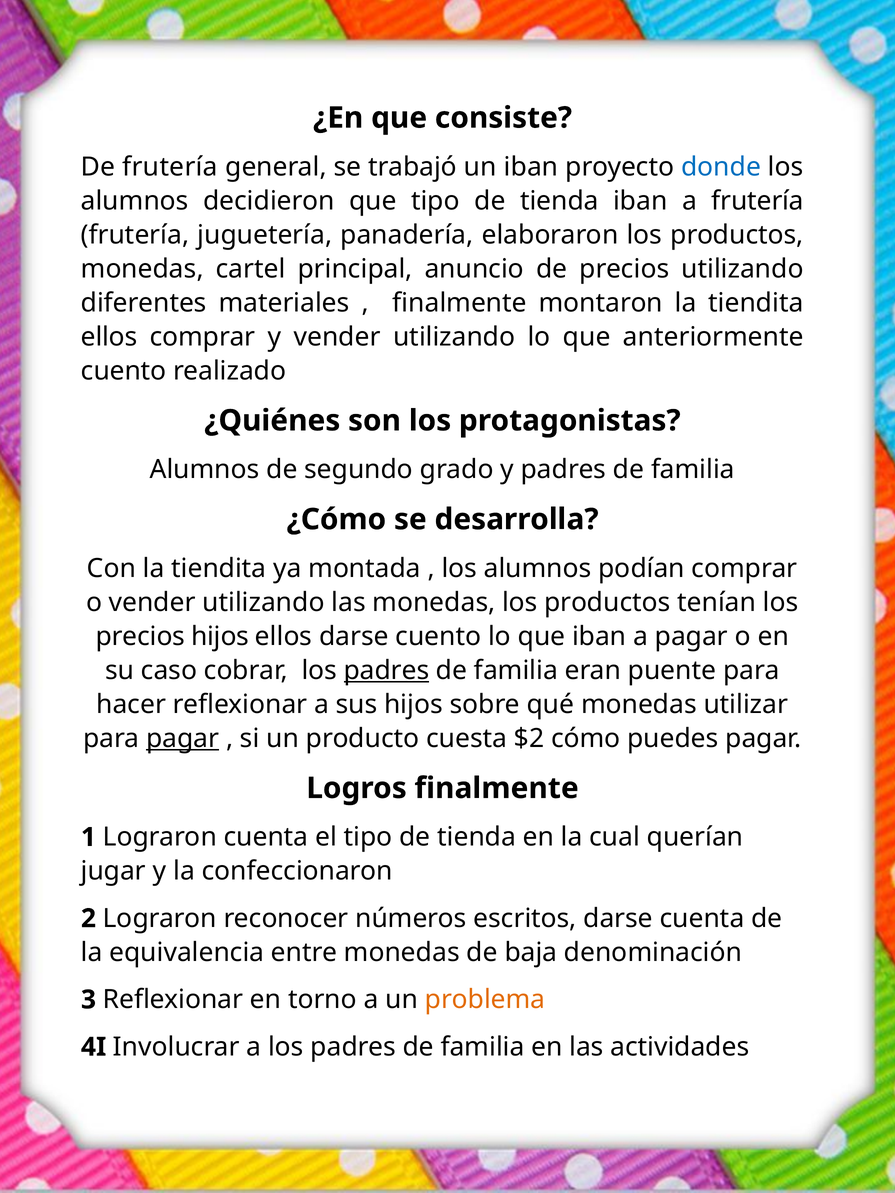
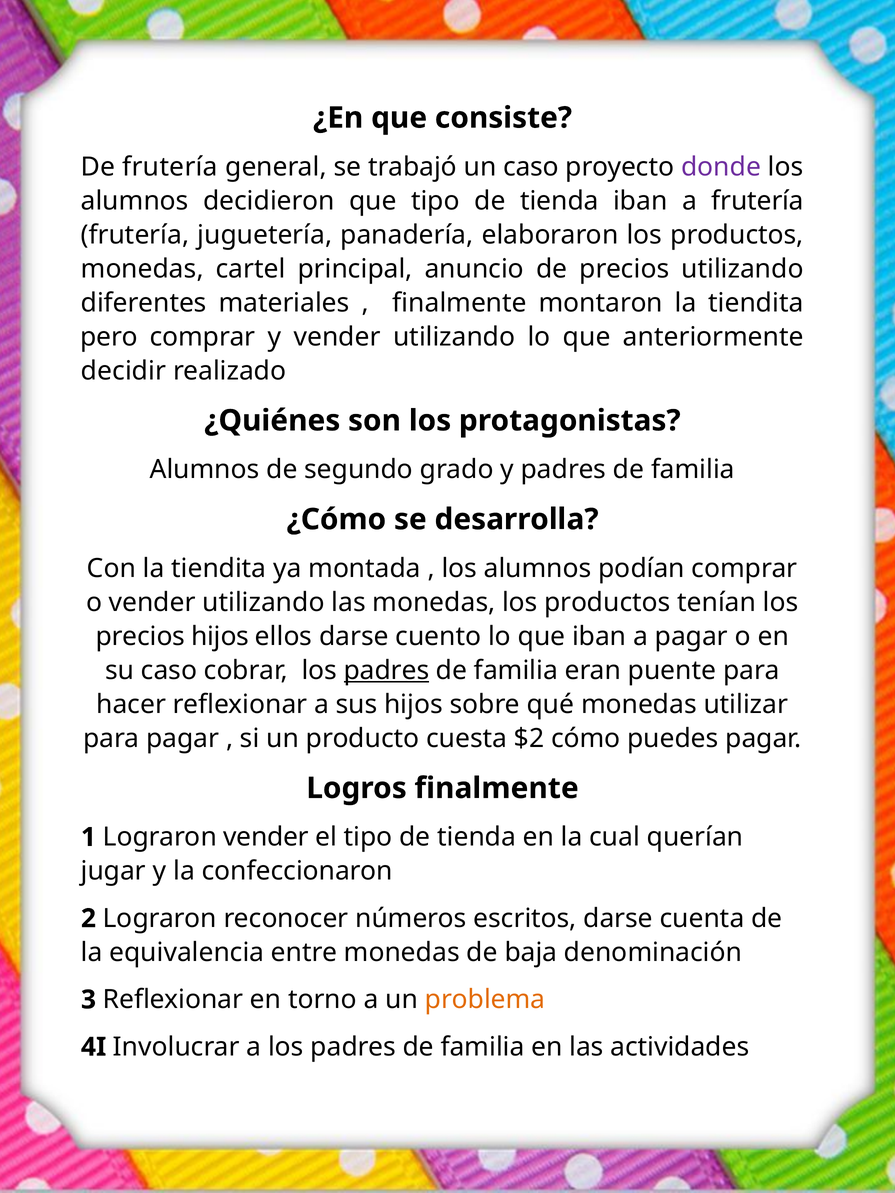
un iban: iban -> caso
donde colour: blue -> purple
ellos at (109, 337): ellos -> pero
cuento at (124, 371): cuento -> decidir
pagar at (183, 739) underline: present -> none
Lograron cuenta: cuenta -> vender
